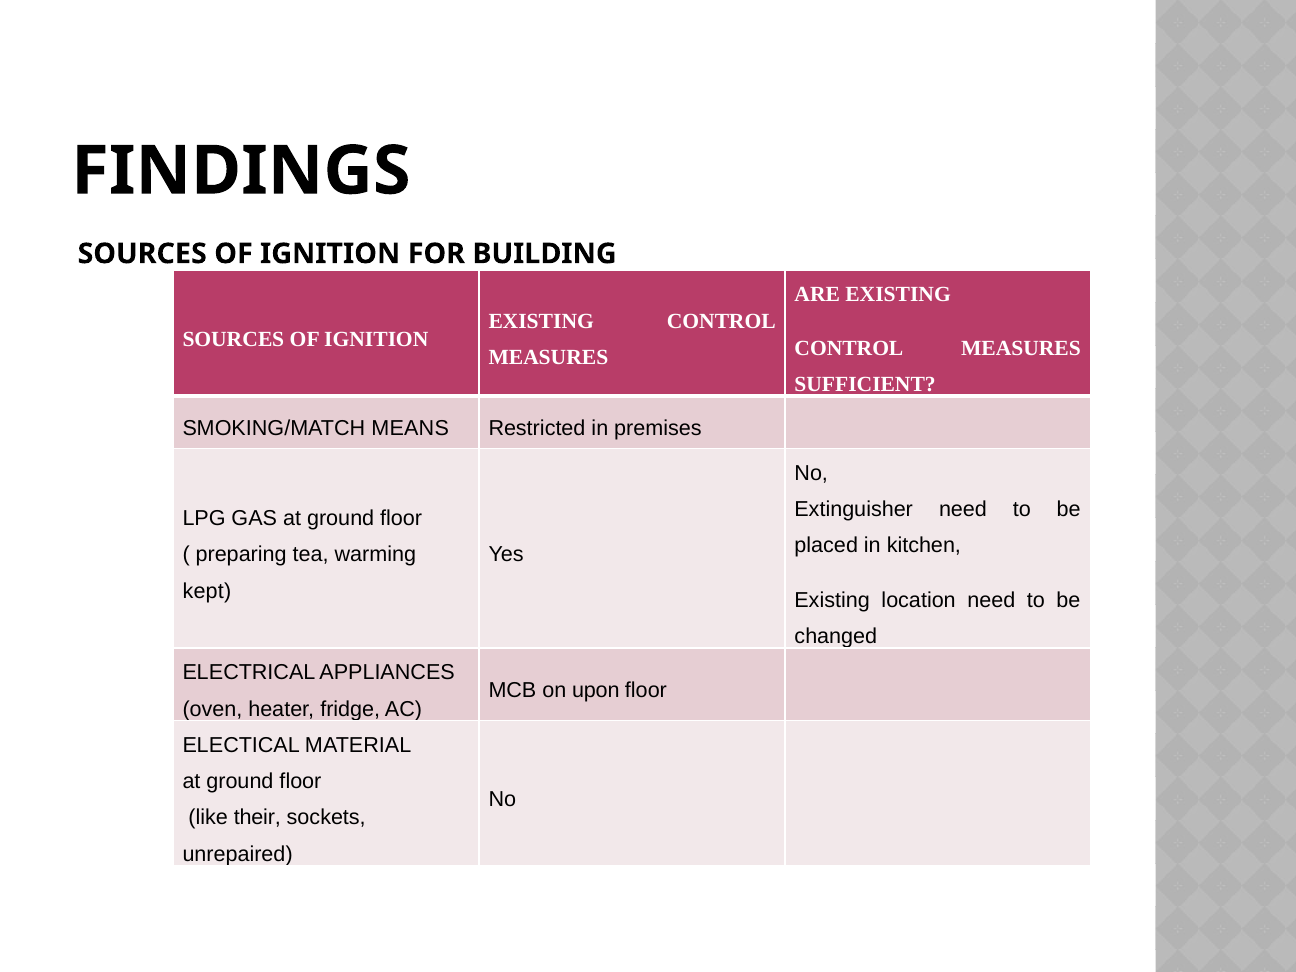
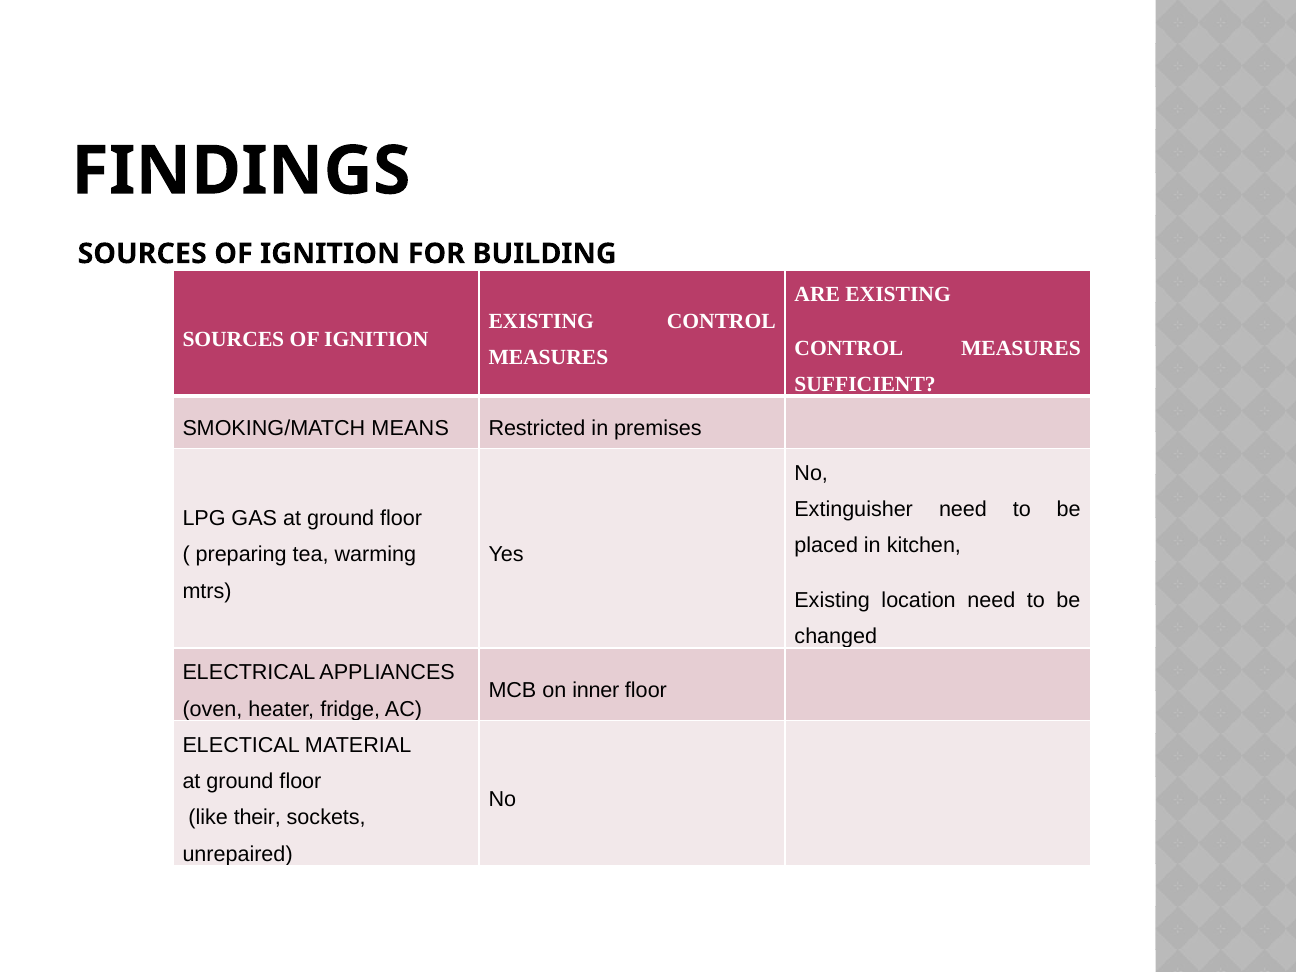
kept: kept -> mtrs
upon: upon -> inner
